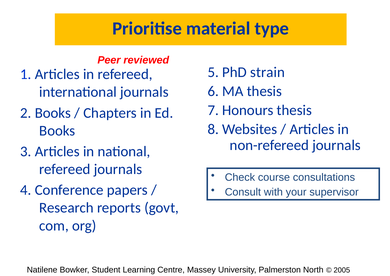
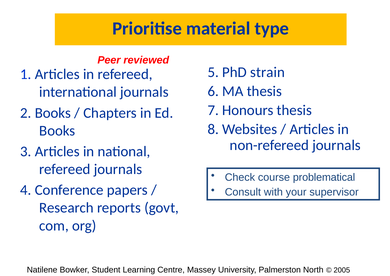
consultations: consultations -> problematical
